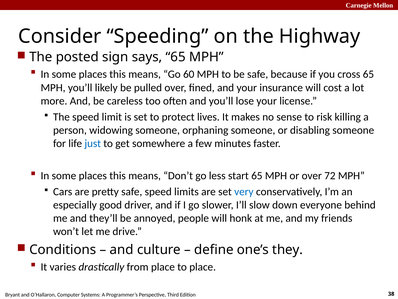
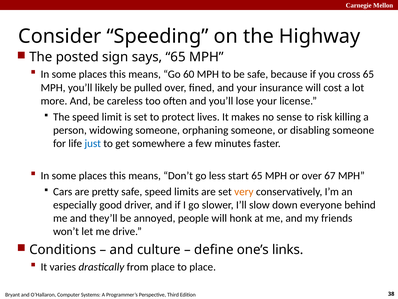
72: 72 -> 67
very colour: blue -> orange
they: they -> links
